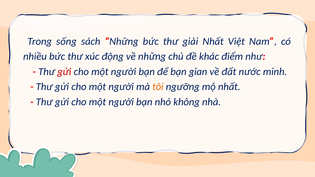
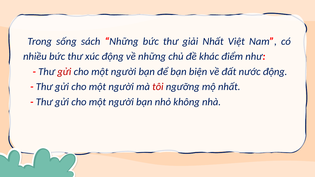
gian: gian -> biện
nước minh: minh -> động
tôi colour: orange -> red
